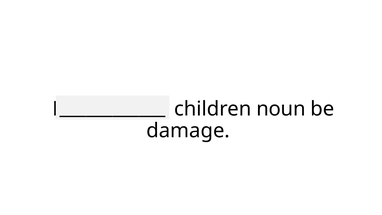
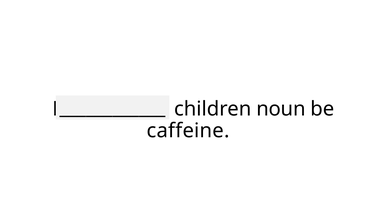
damage: damage -> caffeine
